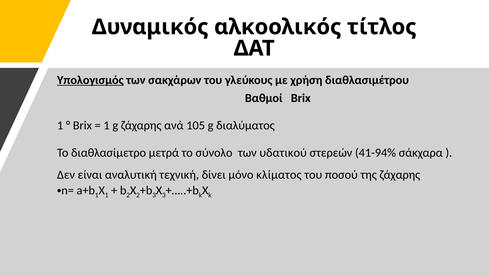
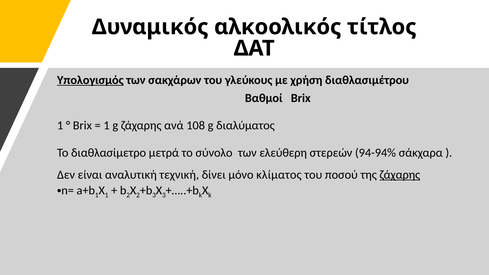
105: 105 -> 108
υδατικού: υδατικού -> ελεύθερη
41-94%: 41-94% -> 94-94%
ζάχαρης at (400, 175) underline: none -> present
